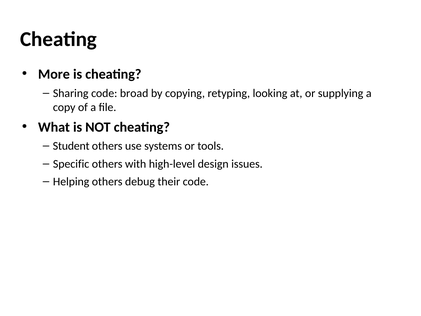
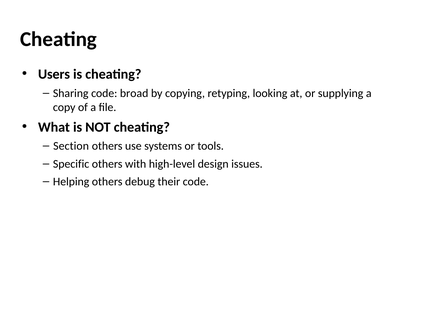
More: More -> Users
Student: Student -> Section
